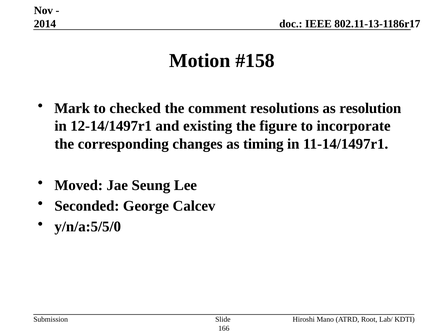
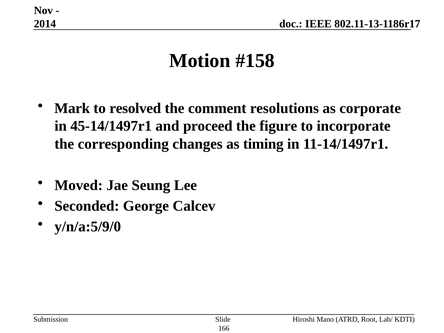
checked: checked -> resolved
resolution: resolution -> corporate
12-14/1497r1: 12-14/1497r1 -> 45-14/1497r1
existing: existing -> proceed
y/n/a:5/5/0: y/n/a:5/5/0 -> y/n/a:5/9/0
